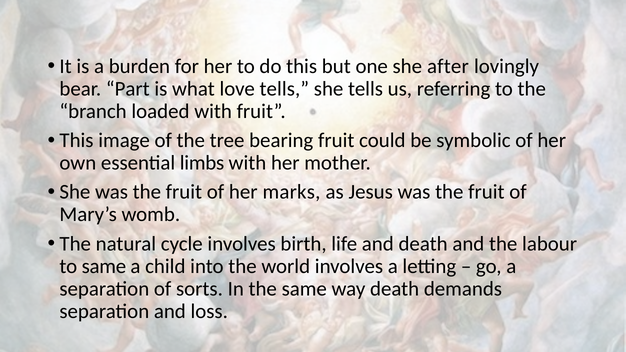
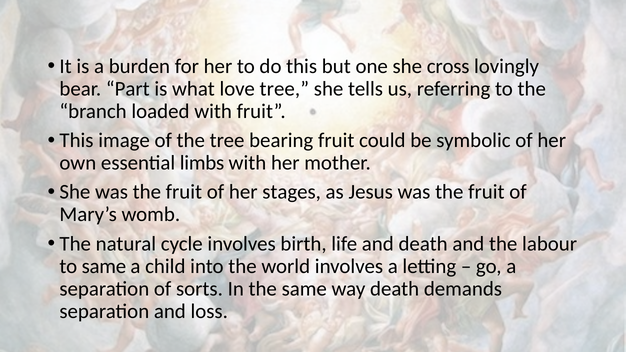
after: after -> cross
love tells: tells -> tree
marks: marks -> stages
